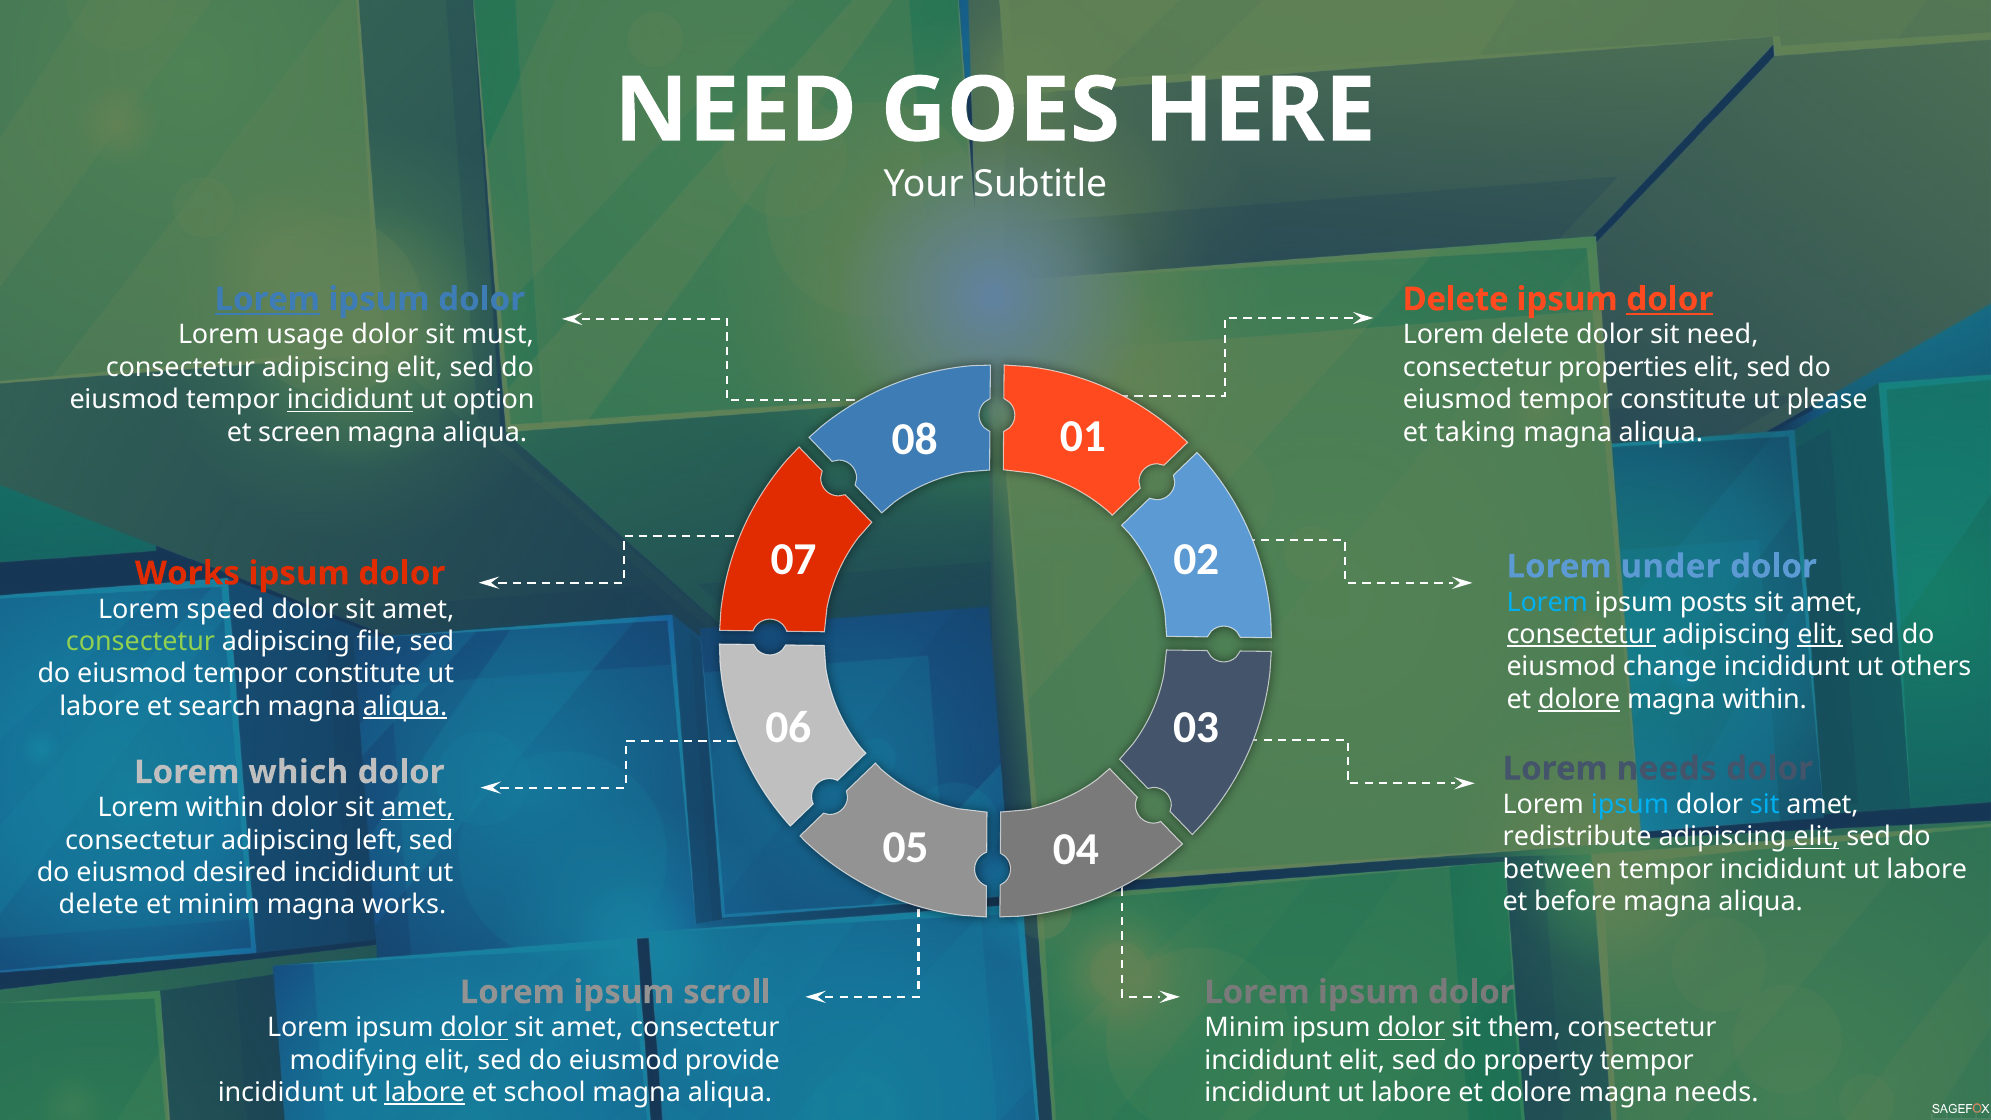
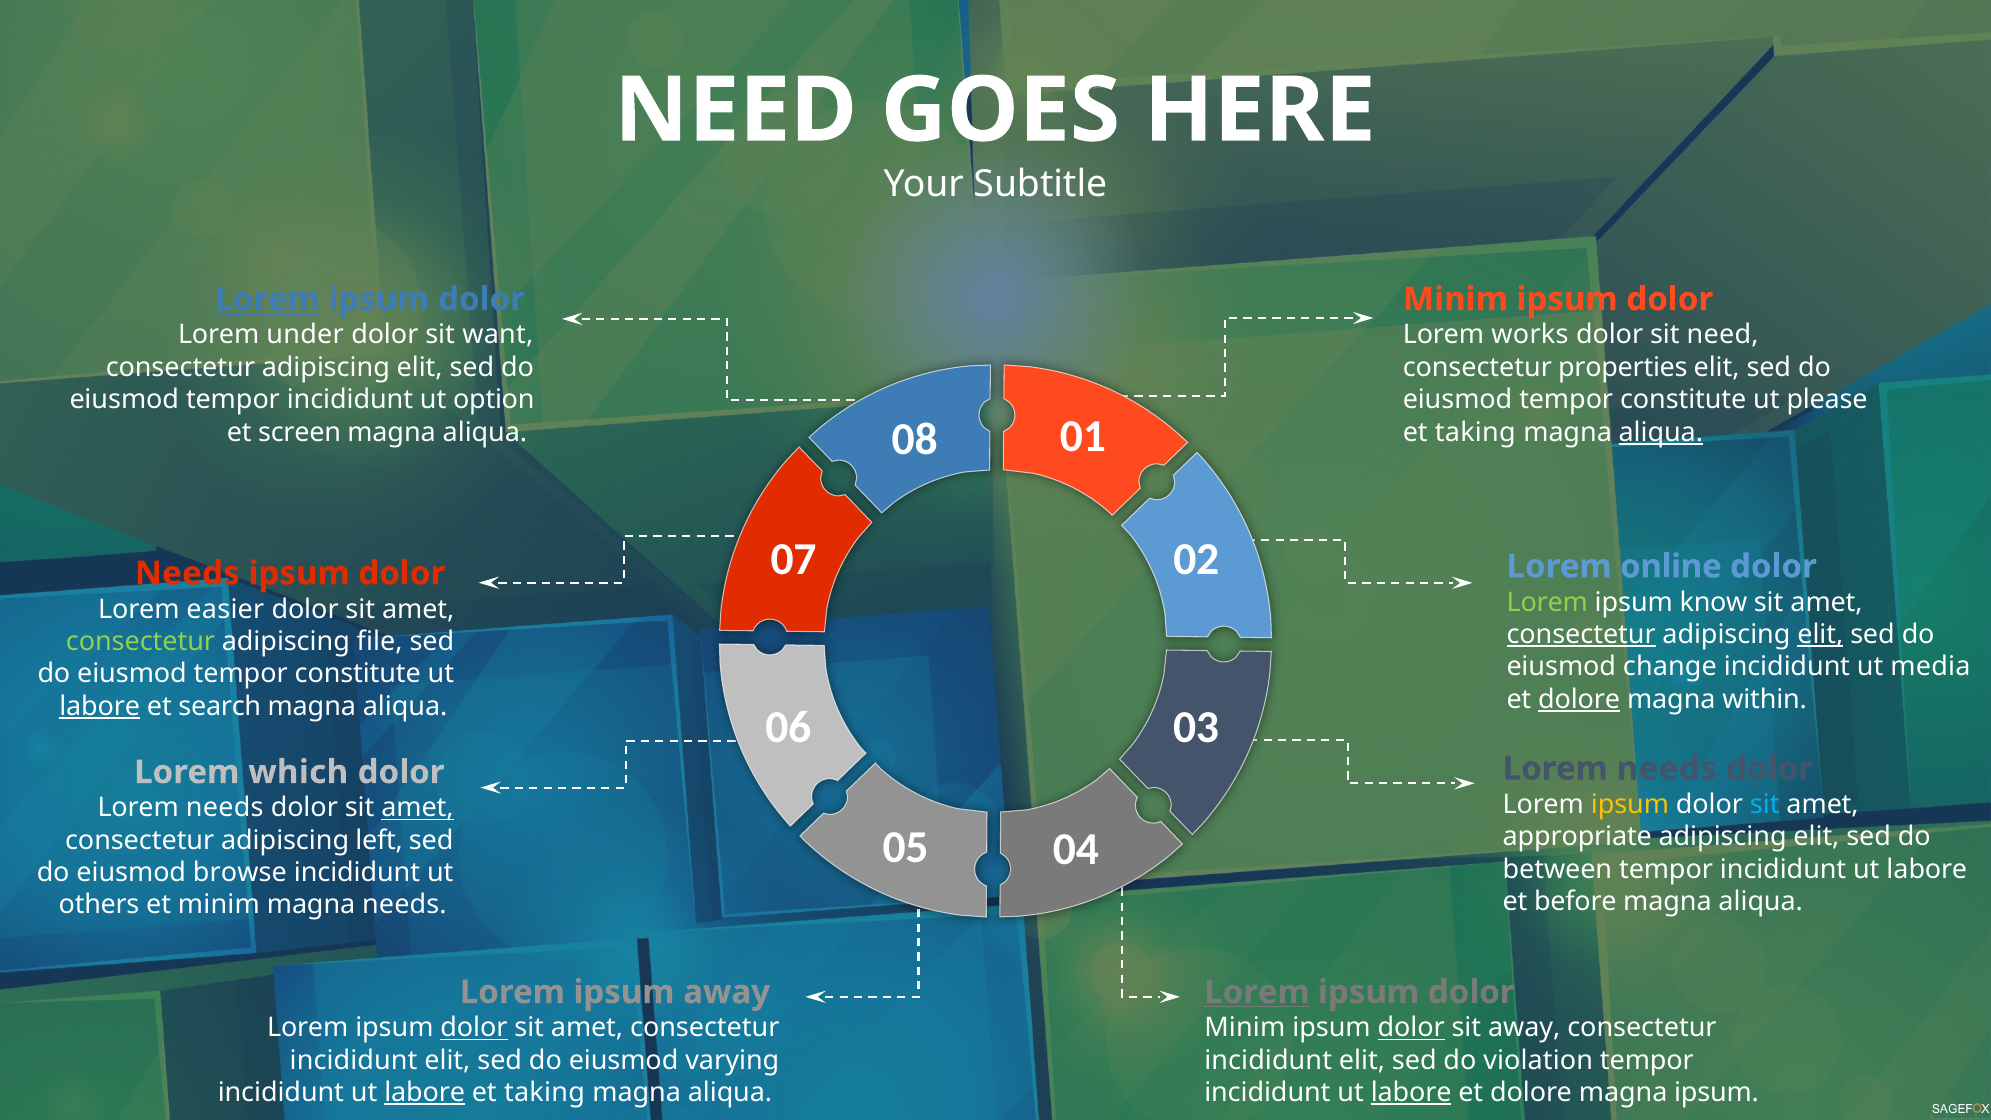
Delete at (1456, 299): Delete -> Minim
dolor at (1670, 299) underline: present -> none
usage: usage -> under
must: must -> want
Lorem delete: delete -> works
incididunt at (350, 400) underline: present -> none
aliqua at (1661, 432) underline: none -> present
under: under -> online
Works at (187, 573): Works -> Needs
Lorem at (1547, 602) colour: light blue -> light green
posts: posts -> know
speed: speed -> easier
others: others -> media
labore at (100, 706) underline: none -> present
aliqua at (405, 706) underline: present -> none
ipsum at (1630, 804) colour: light blue -> yellow
within at (225, 808): within -> needs
redistribute: redistribute -> appropriate
elit at (1816, 837) underline: present -> none
desired: desired -> browse
delete at (99, 905): delete -> others
magna works: works -> needs
ipsum scroll: scroll -> away
Lorem at (1257, 992) underline: none -> present
sit them: them -> away
modifying at (354, 1060): modifying -> incididunt
provide: provide -> varying
property: property -> violation
school at (545, 1093): school -> taking
labore at (1411, 1093) underline: none -> present
magna needs: needs -> ipsum
